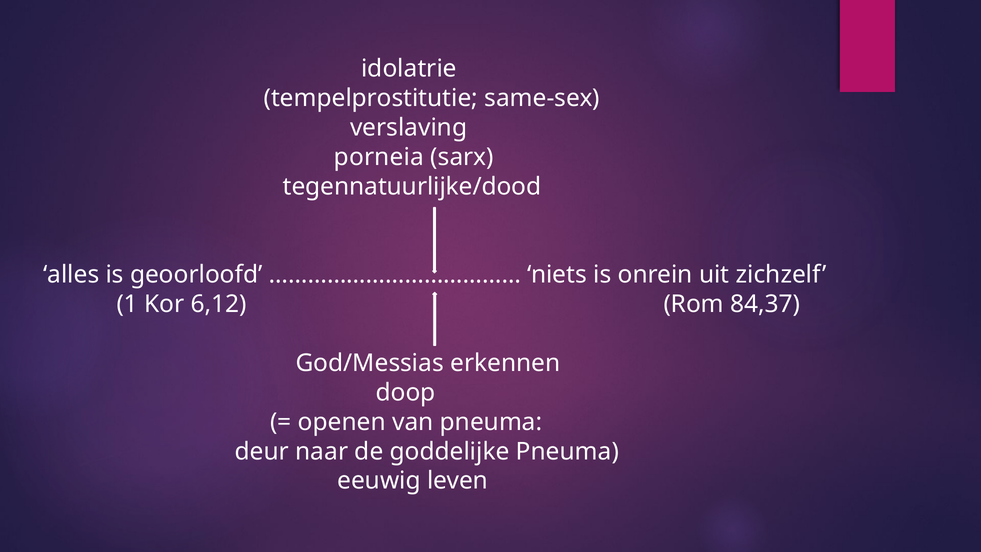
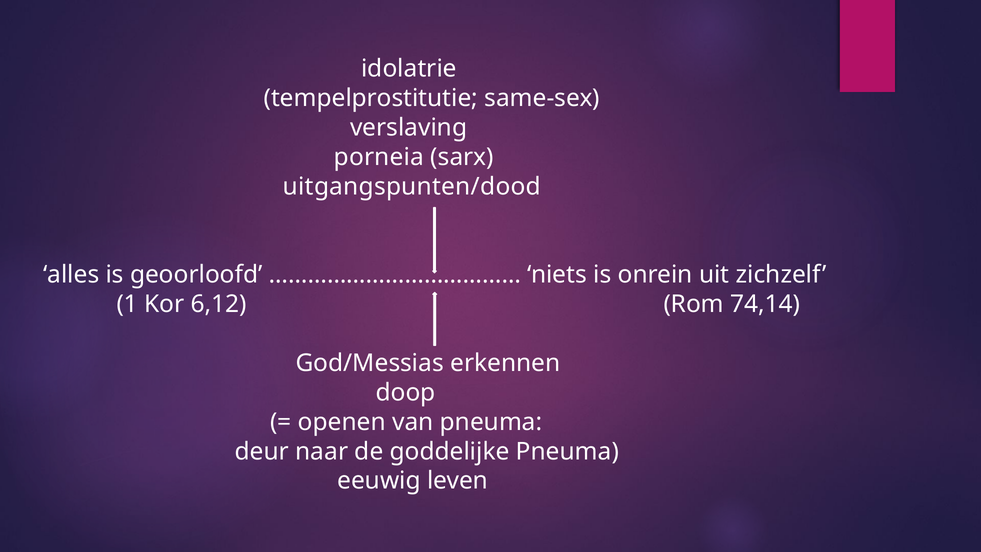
tegennatuurlijke/dood: tegennatuurlijke/dood -> uitgangspunten/dood
84,37: 84,37 -> 74,14
